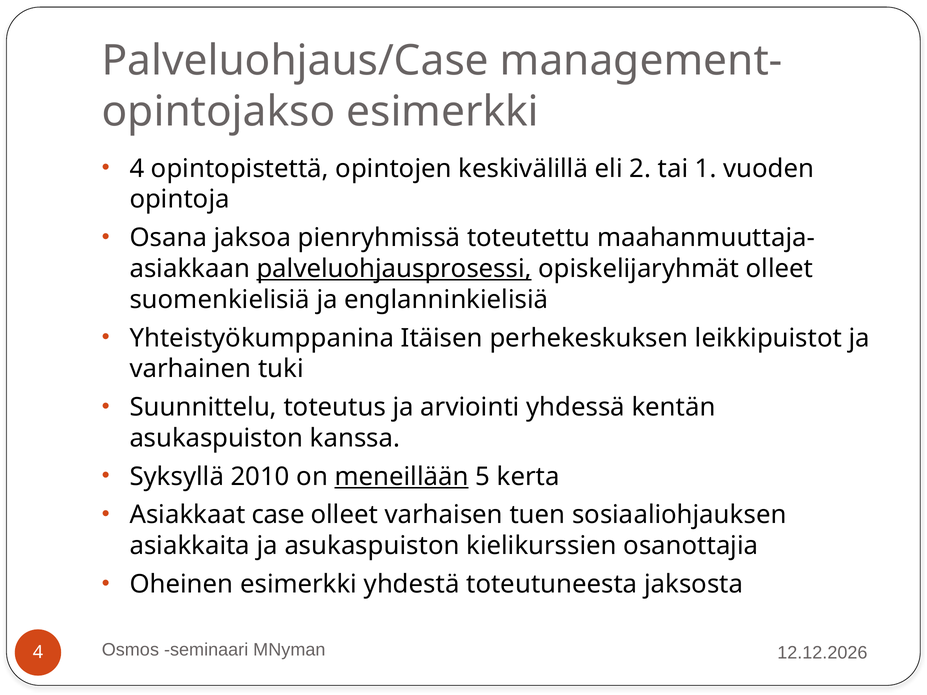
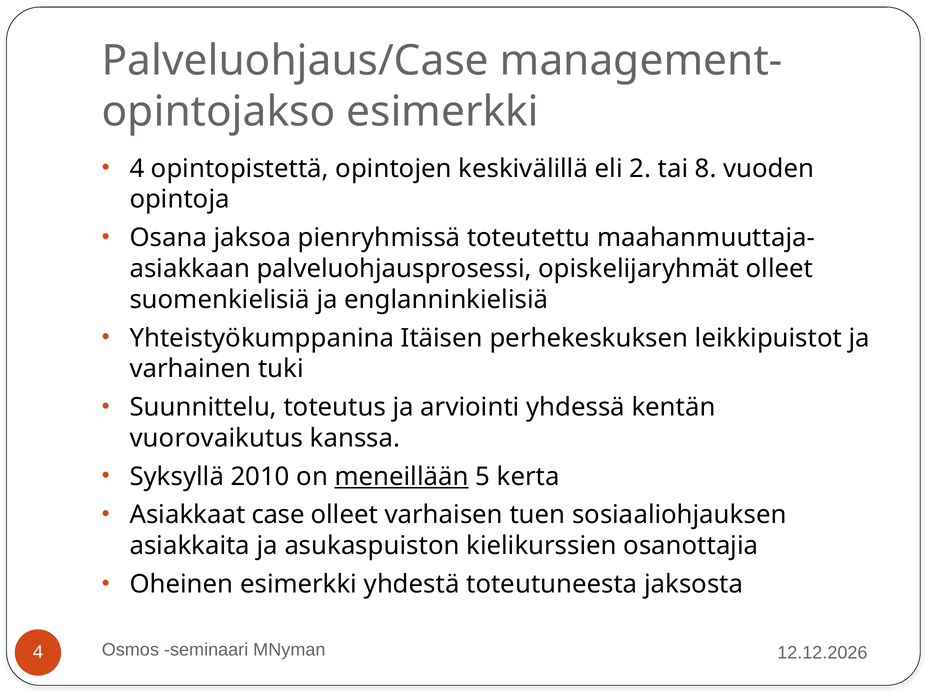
1: 1 -> 8
palveluohjausprosessi underline: present -> none
asukaspuiston at (216, 438): asukaspuiston -> vuorovaikutus
